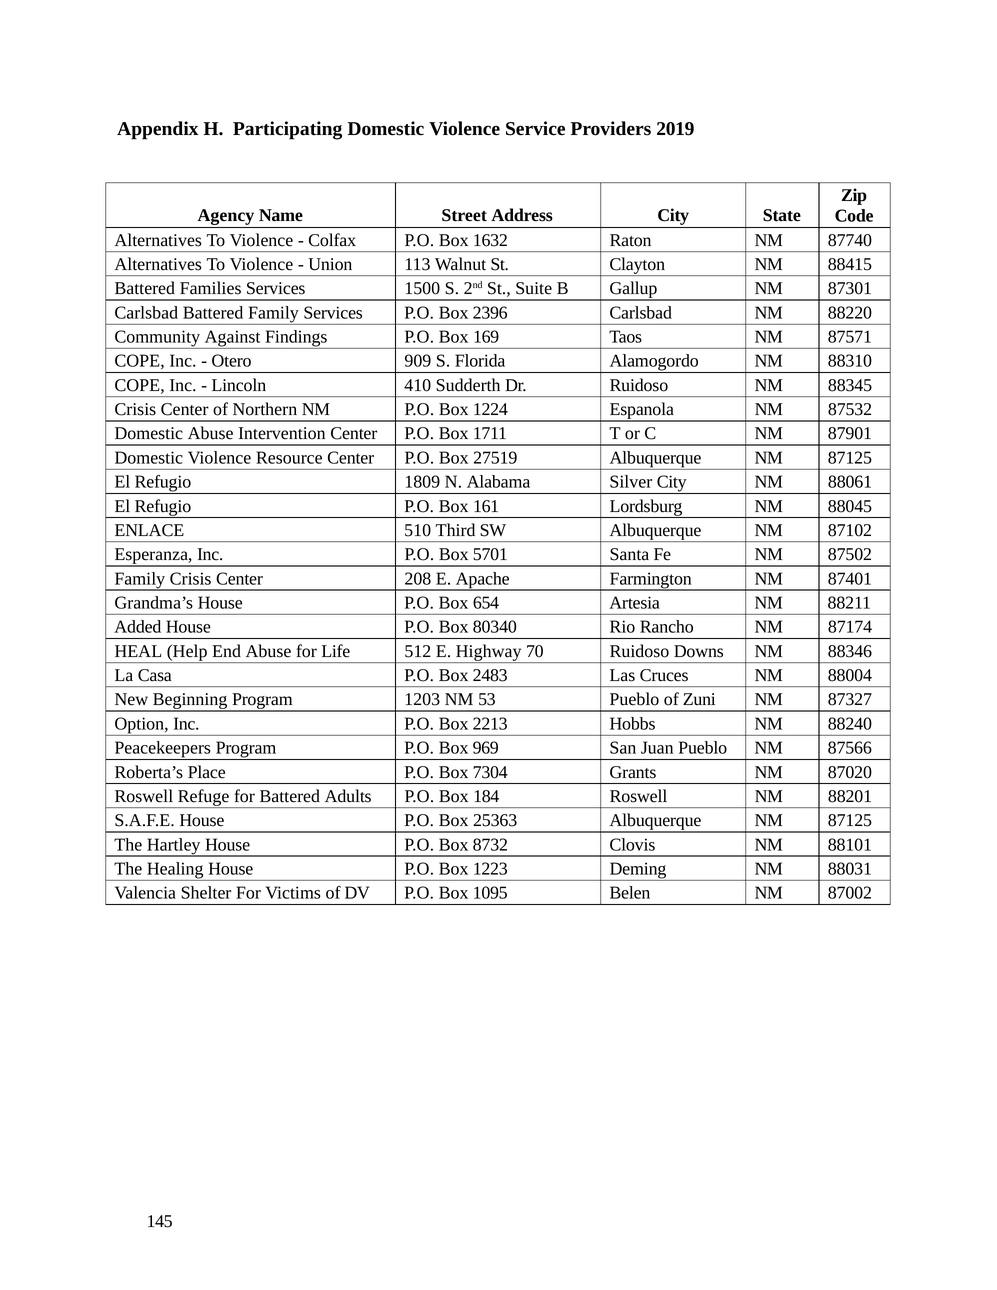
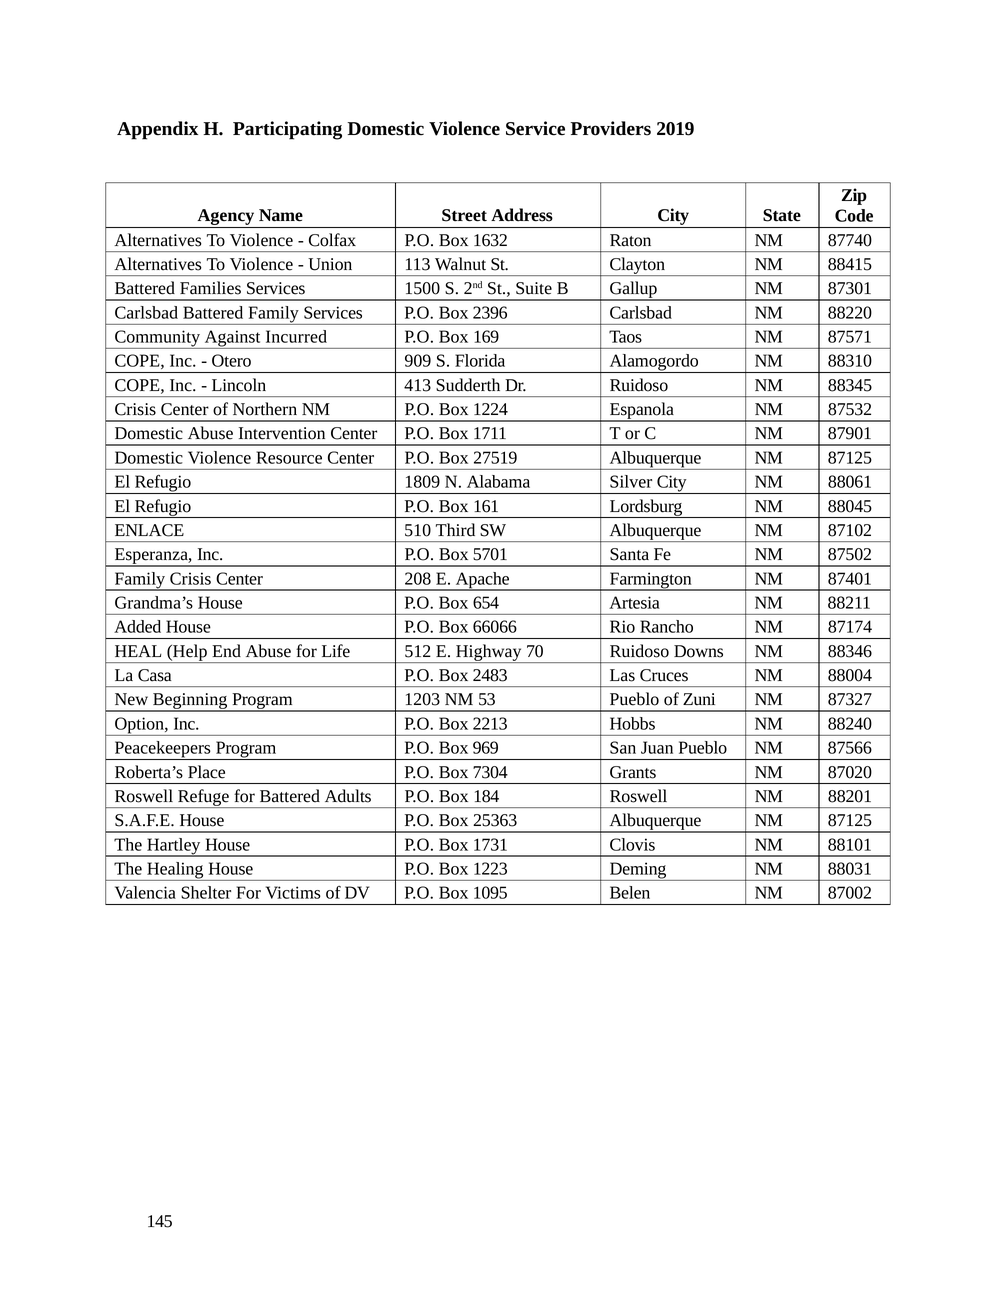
Findings: Findings -> Incurred
410: 410 -> 413
80340: 80340 -> 66066
8732: 8732 -> 1731
